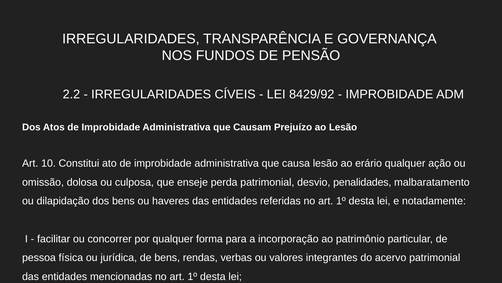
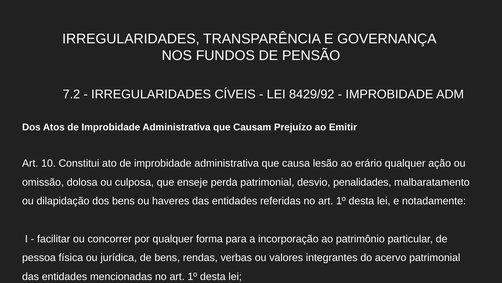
2.2: 2.2 -> 7.2
ao Lesão: Lesão -> Emitir
